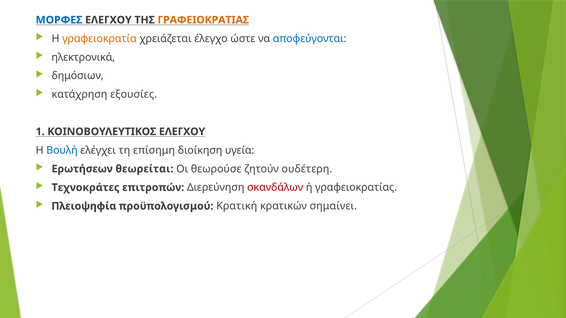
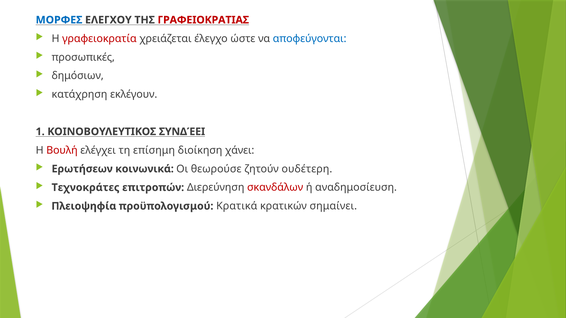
ΓΡΑΦΕΙΟΚΡΑΤΙΑΣ colour: orange -> red
γραφειοκρατία colour: orange -> red
ηλεκτρονικά: ηλεκτρονικά -> προσωπικές
εξουσίες: εξουσίες -> εκλέγουν
ΚΟΙΝΟΒΟΥΛΕΥΤΙΚΟΣ ΕΛΕΓΧΟΥ: ΕΛΕΓΧΟΥ -> ΣΥΝΔΈΕΙ
Βουλή colour: blue -> red
υγεία: υγεία -> χάνει
θεωρείται: θεωρείται -> κοινωνικά
γραφειοκρατίας: γραφειοκρατίας -> αναδημοσίευση
Κρατική: Κρατική -> Κρατικά
